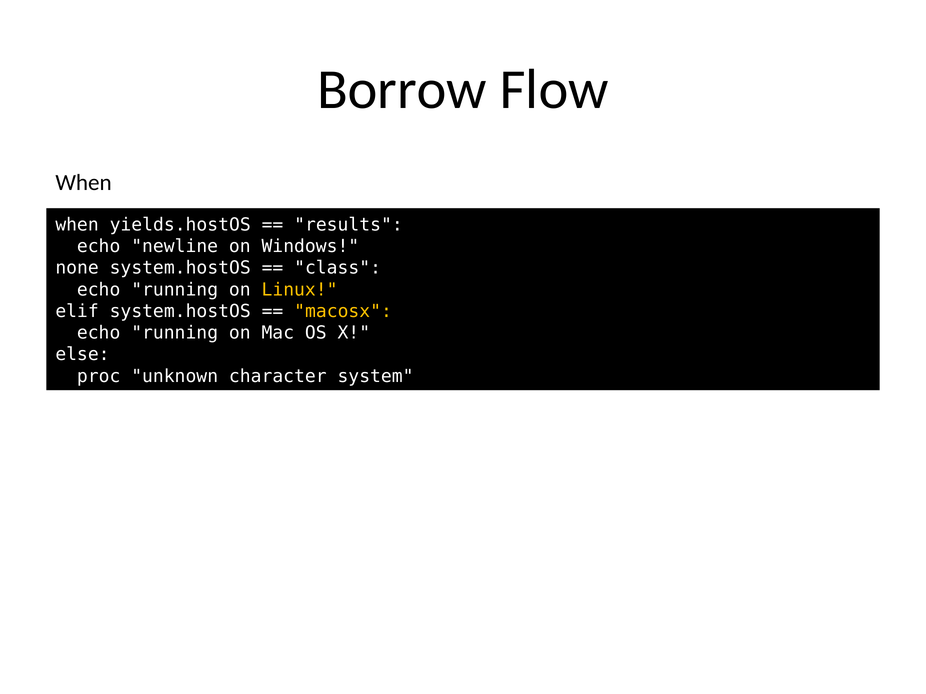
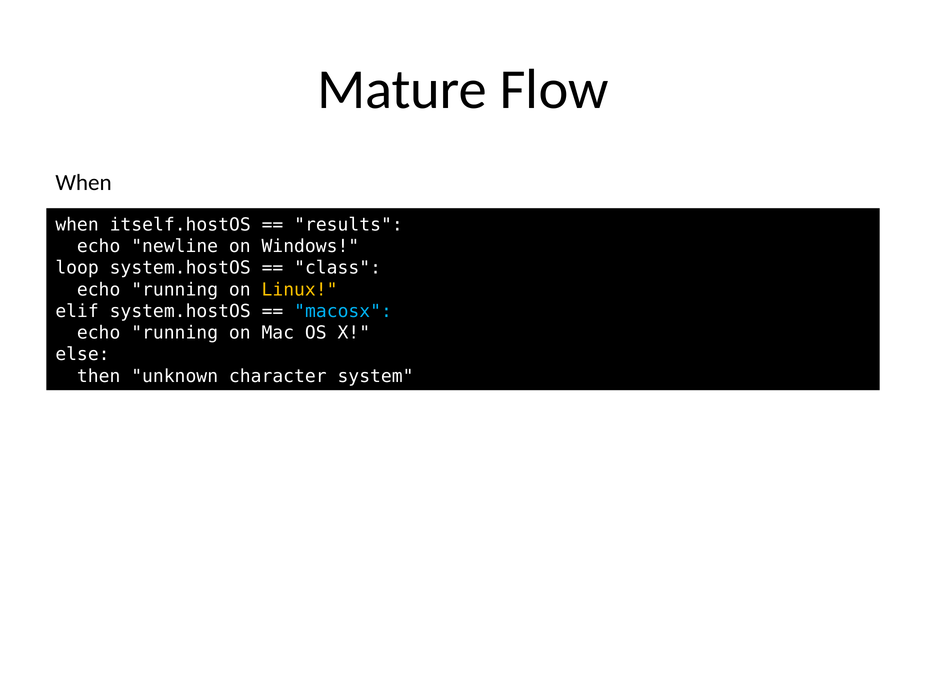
Borrow: Borrow -> Mature
yields.hostOS: yields.hostOS -> itself.hostOS
none: none -> loop
macosx colour: yellow -> light blue
proc: proc -> then
